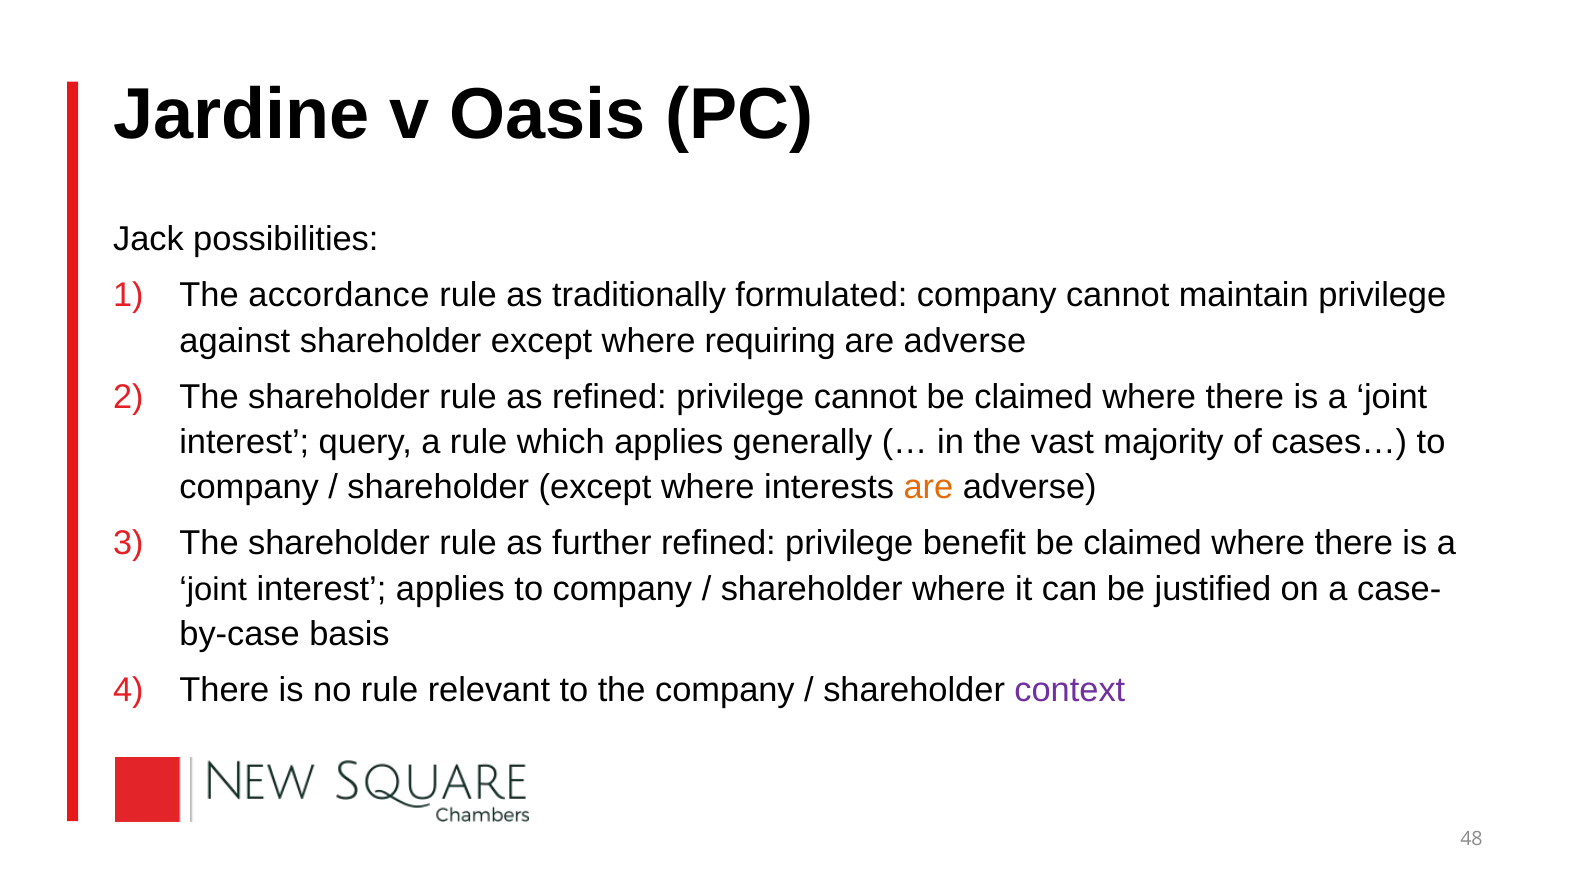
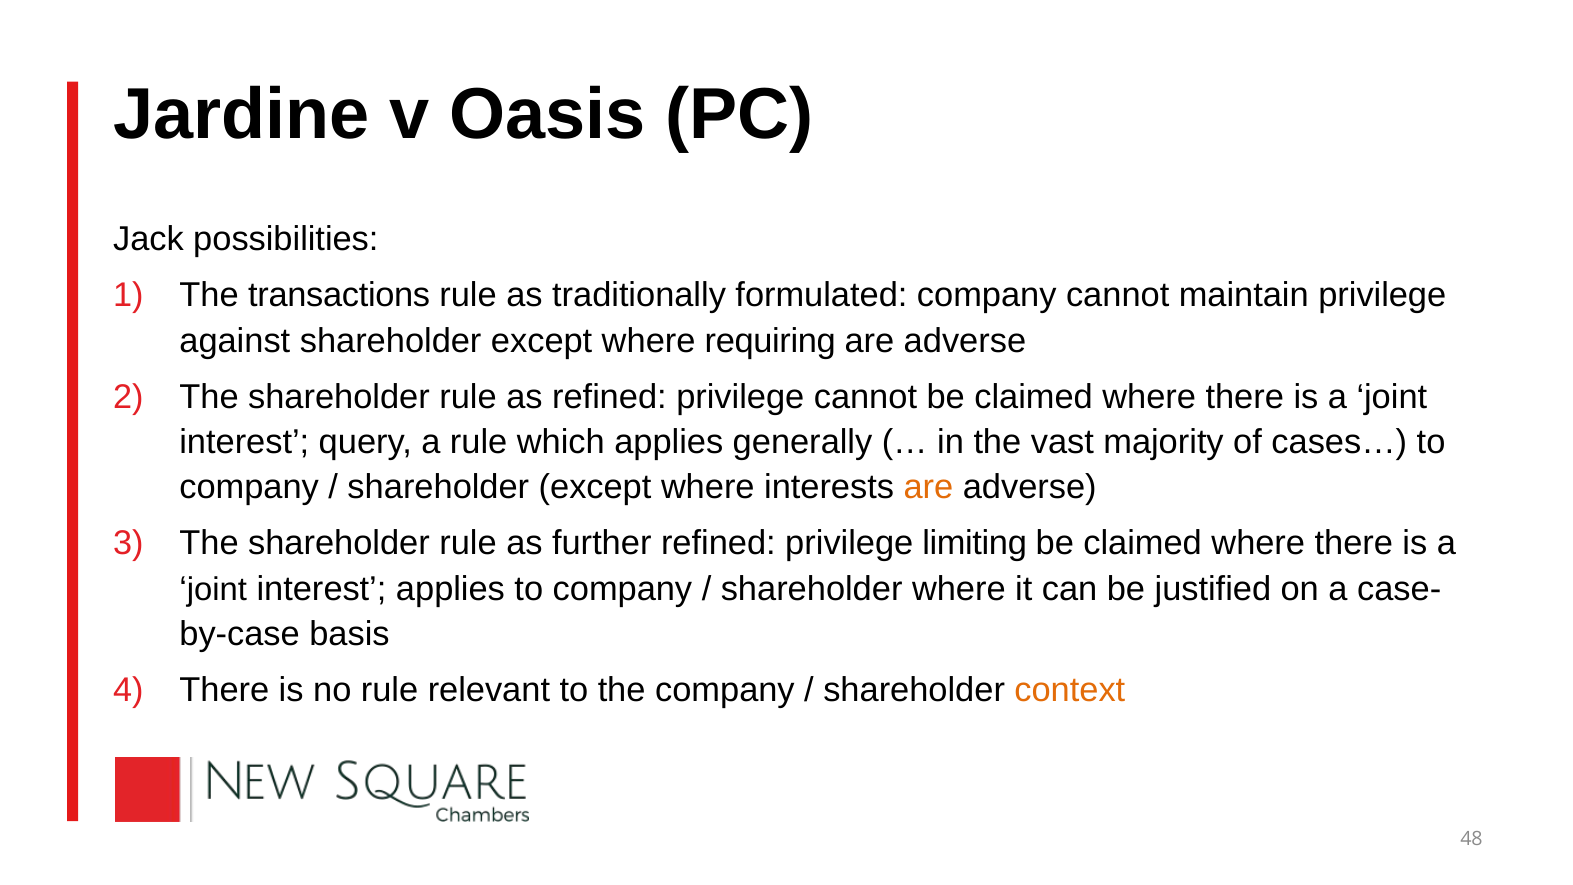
accordance: accordance -> transactions
benefit: benefit -> limiting
context colour: purple -> orange
